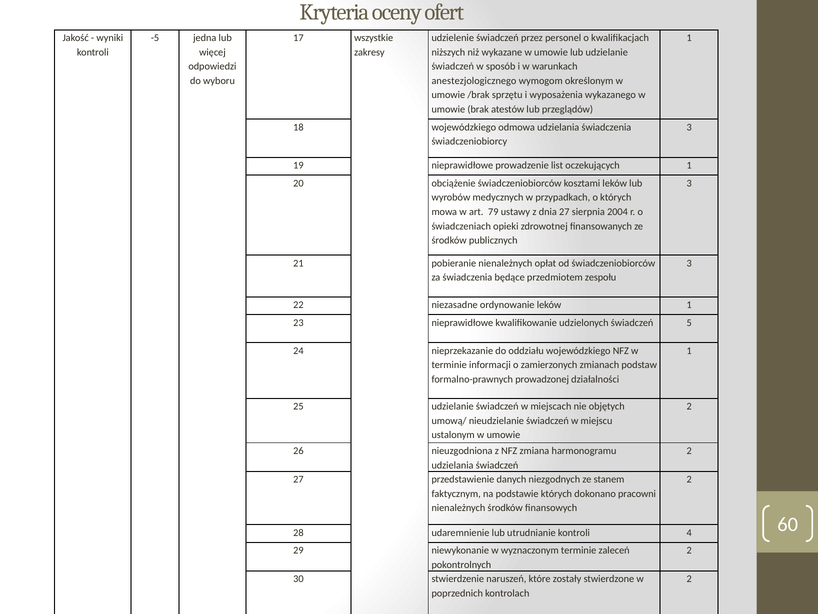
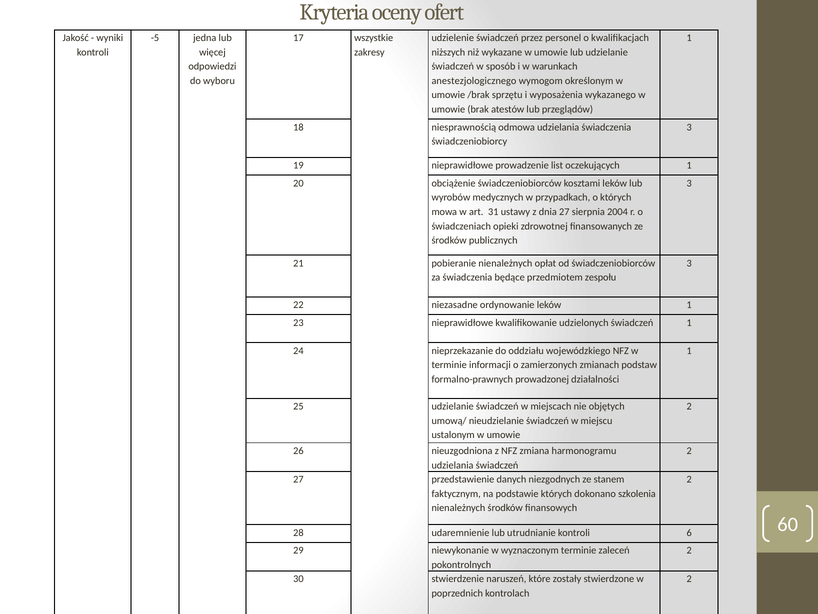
18 wojewódzkiego: wojewódzkiego -> niesprawnością
79: 79 -> 31
świadczeń 5: 5 -> 1
pracowni: pracowni -> szkolenia
4: 4 -> 6
